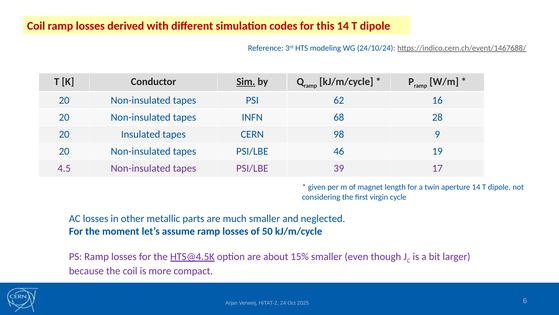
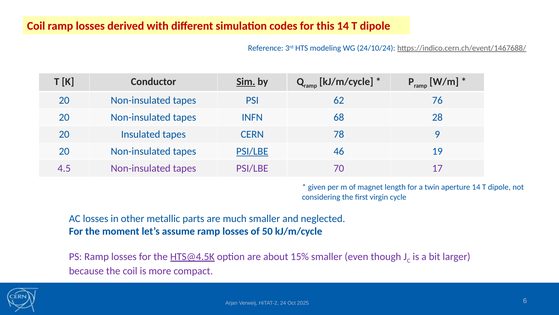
16: 16 -> 76
98: 98 -> 78
PSI/LBE at (252, 151) underline: none -> present
39: 39 -> 70
